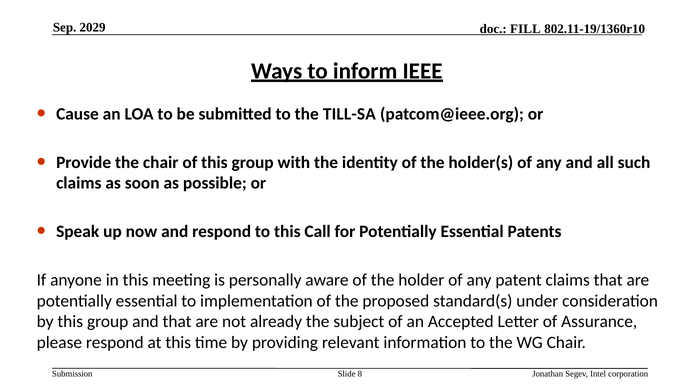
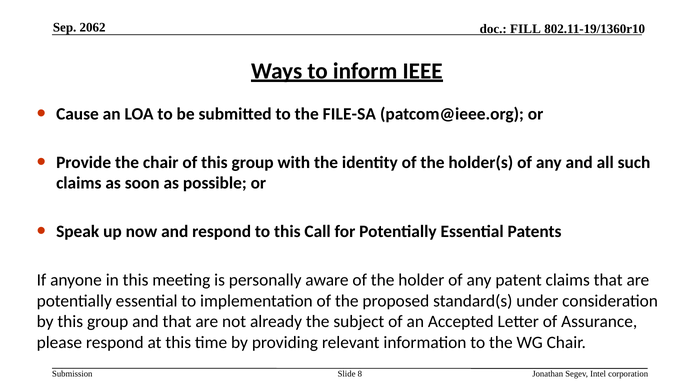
2029: 2029 -> 2062
TILL-SA: TILL-SA -> FILE-SA
